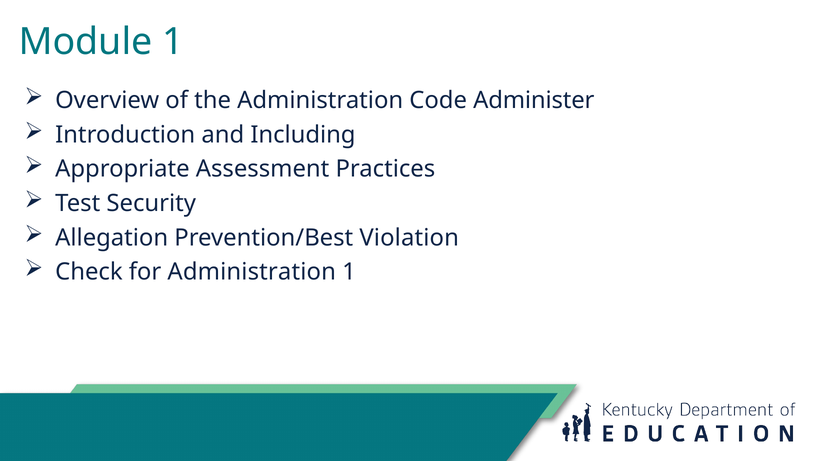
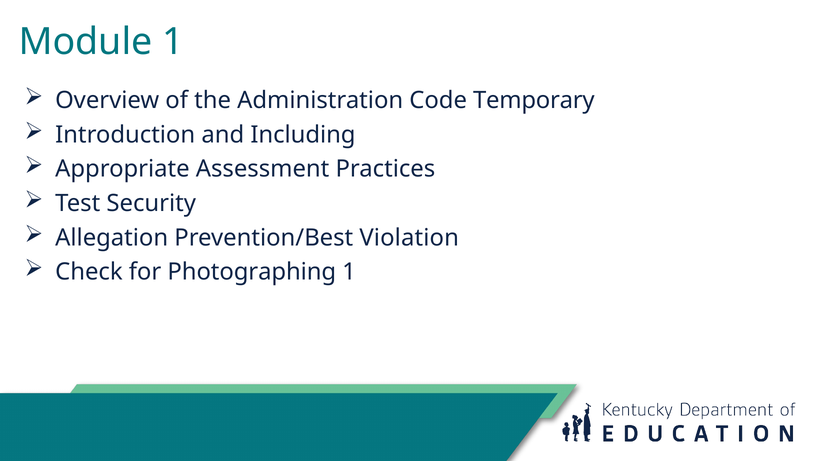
Administer: Administer -> Temporary
for Administration: Administration -> Photographing
